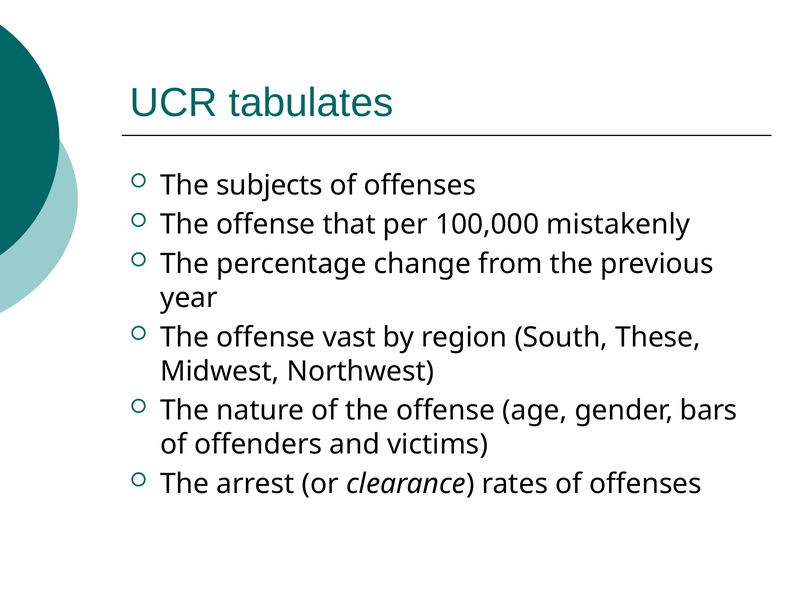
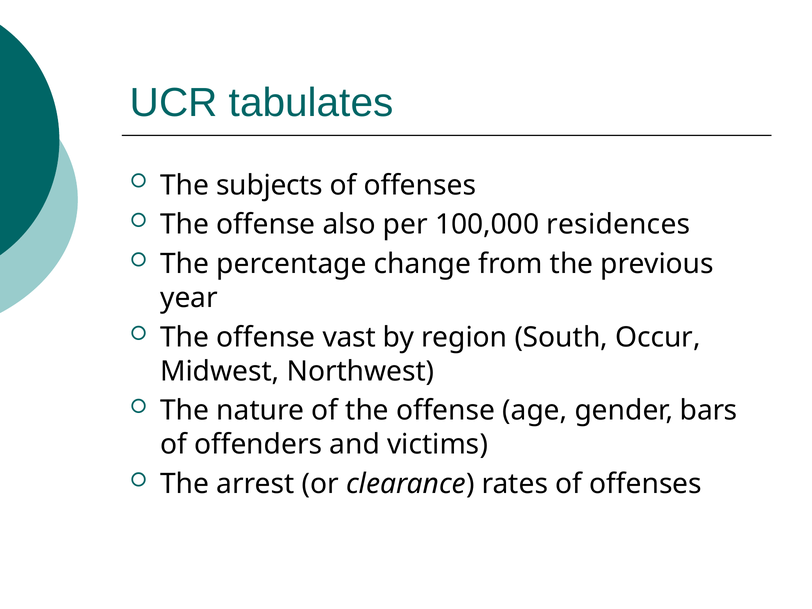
that: that -> also
mistakenly: mistakenly -> residences
These: These -> Occur
